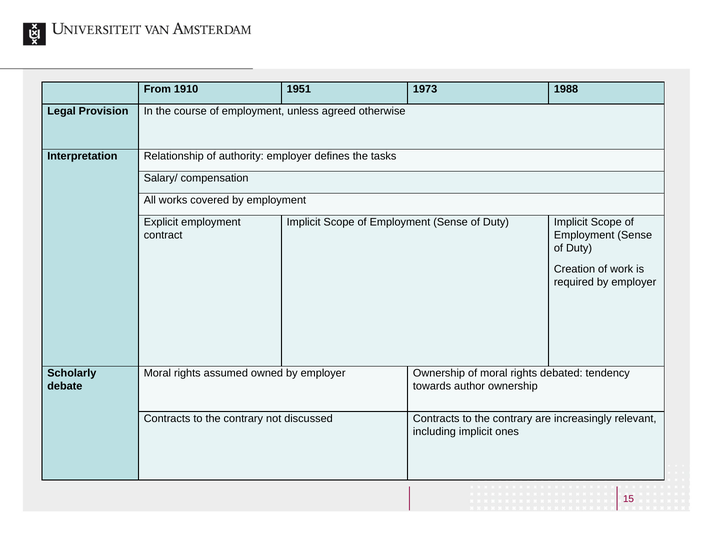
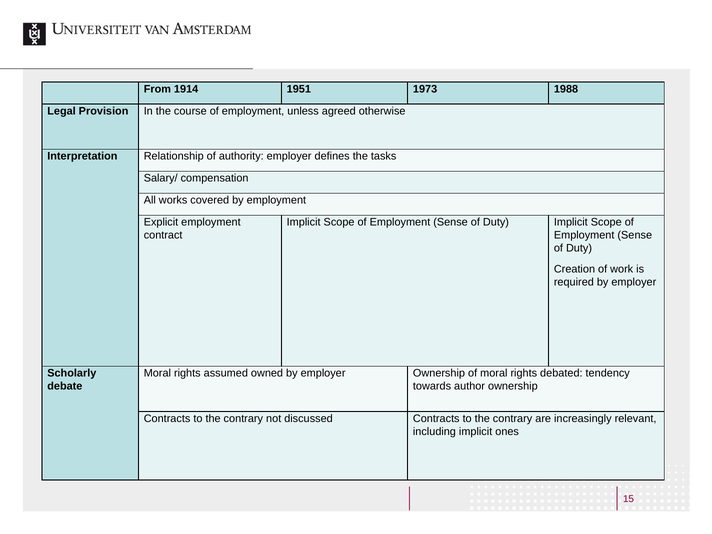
1910: 1910 -> 1914
